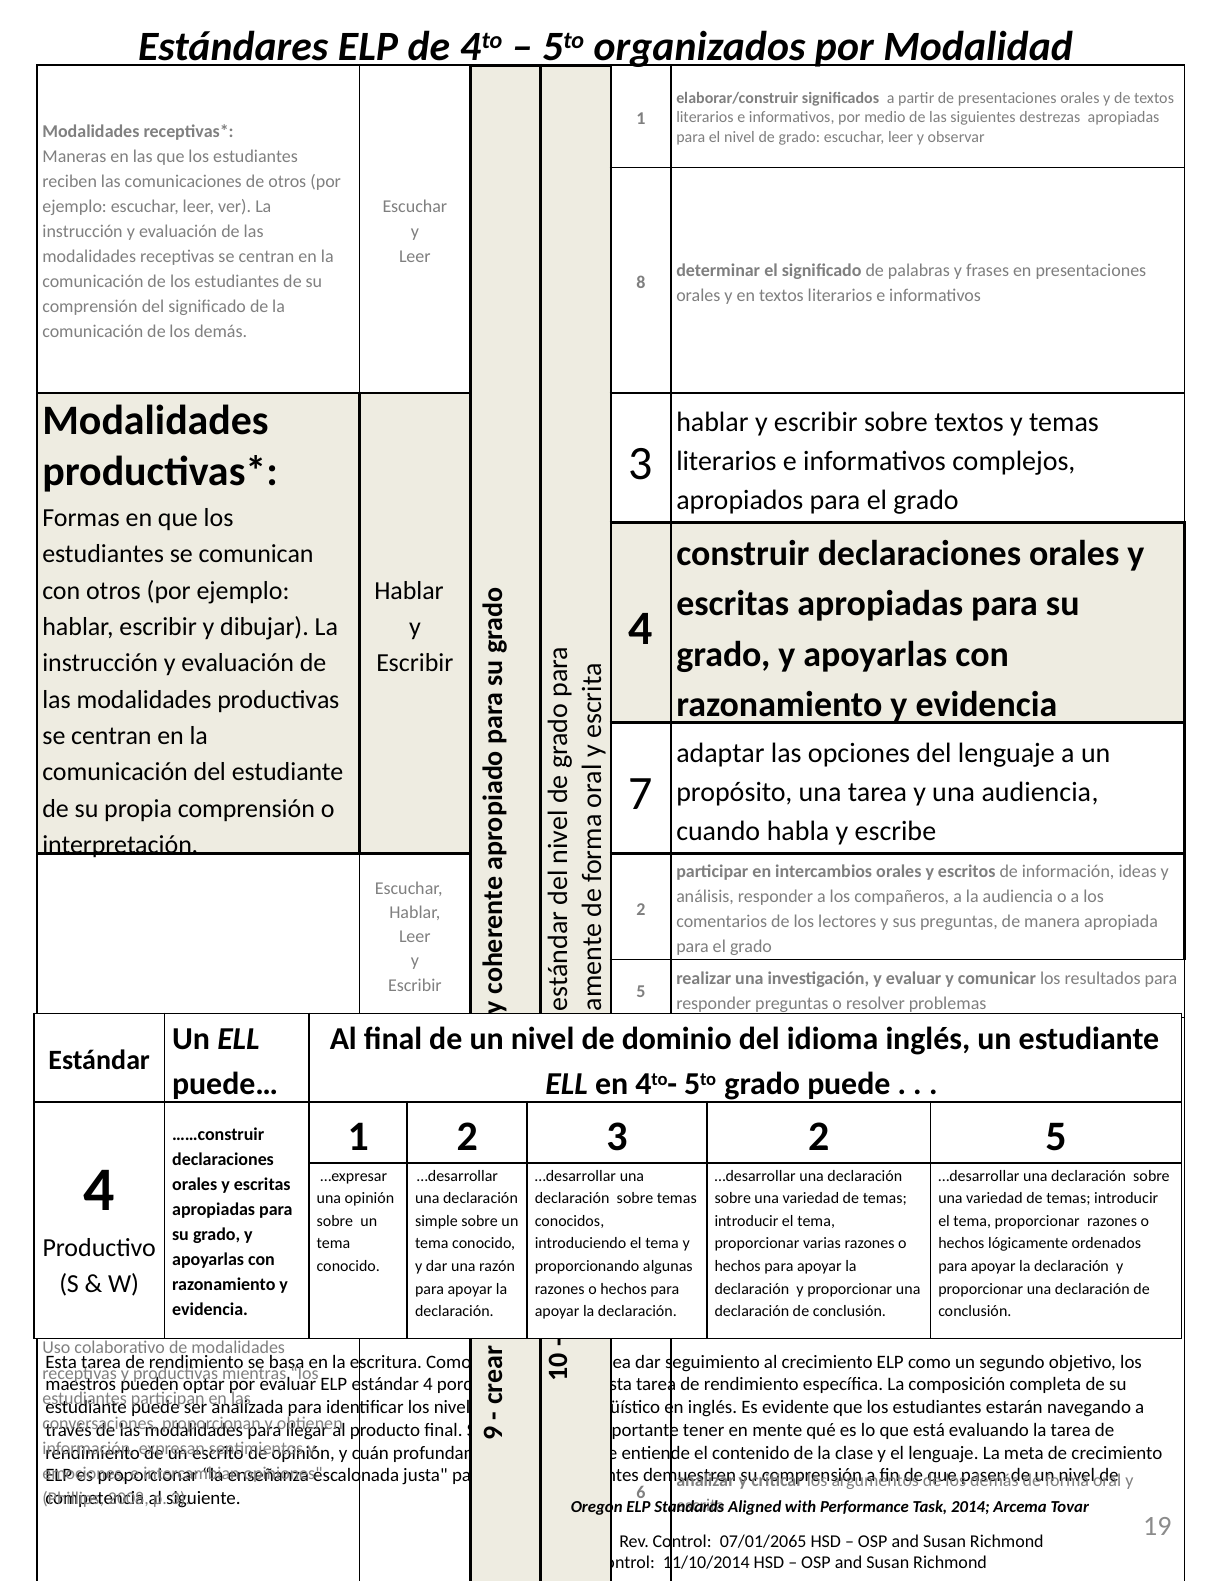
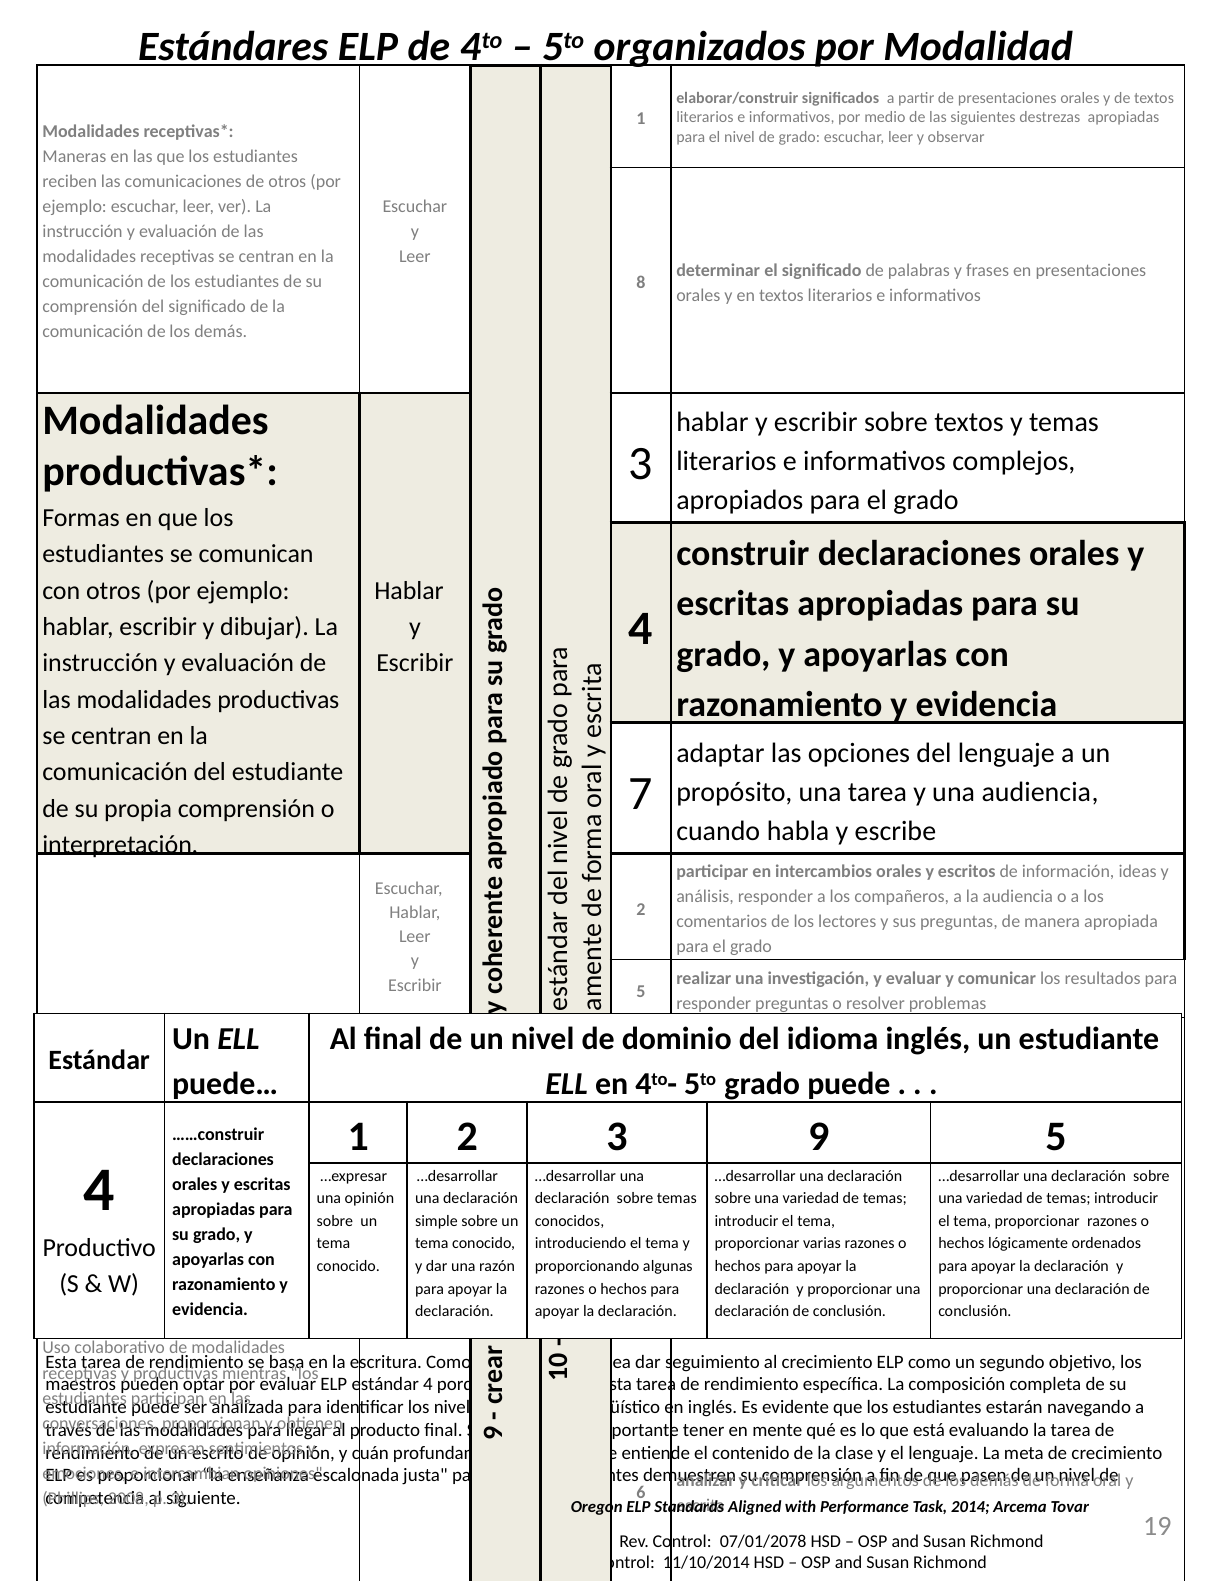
3 2: 2 -> 9
07/01/2065: 07/01/2065 -> 07/01/2078
